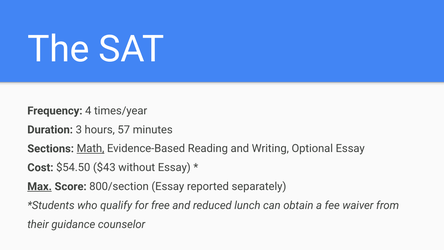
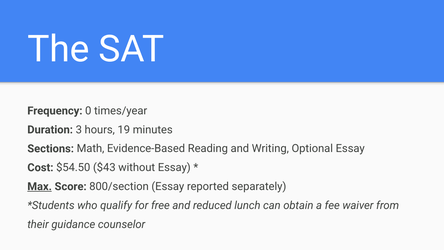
4: 4 -> 0
57: 57 -> 19
Math underline: present -> none
